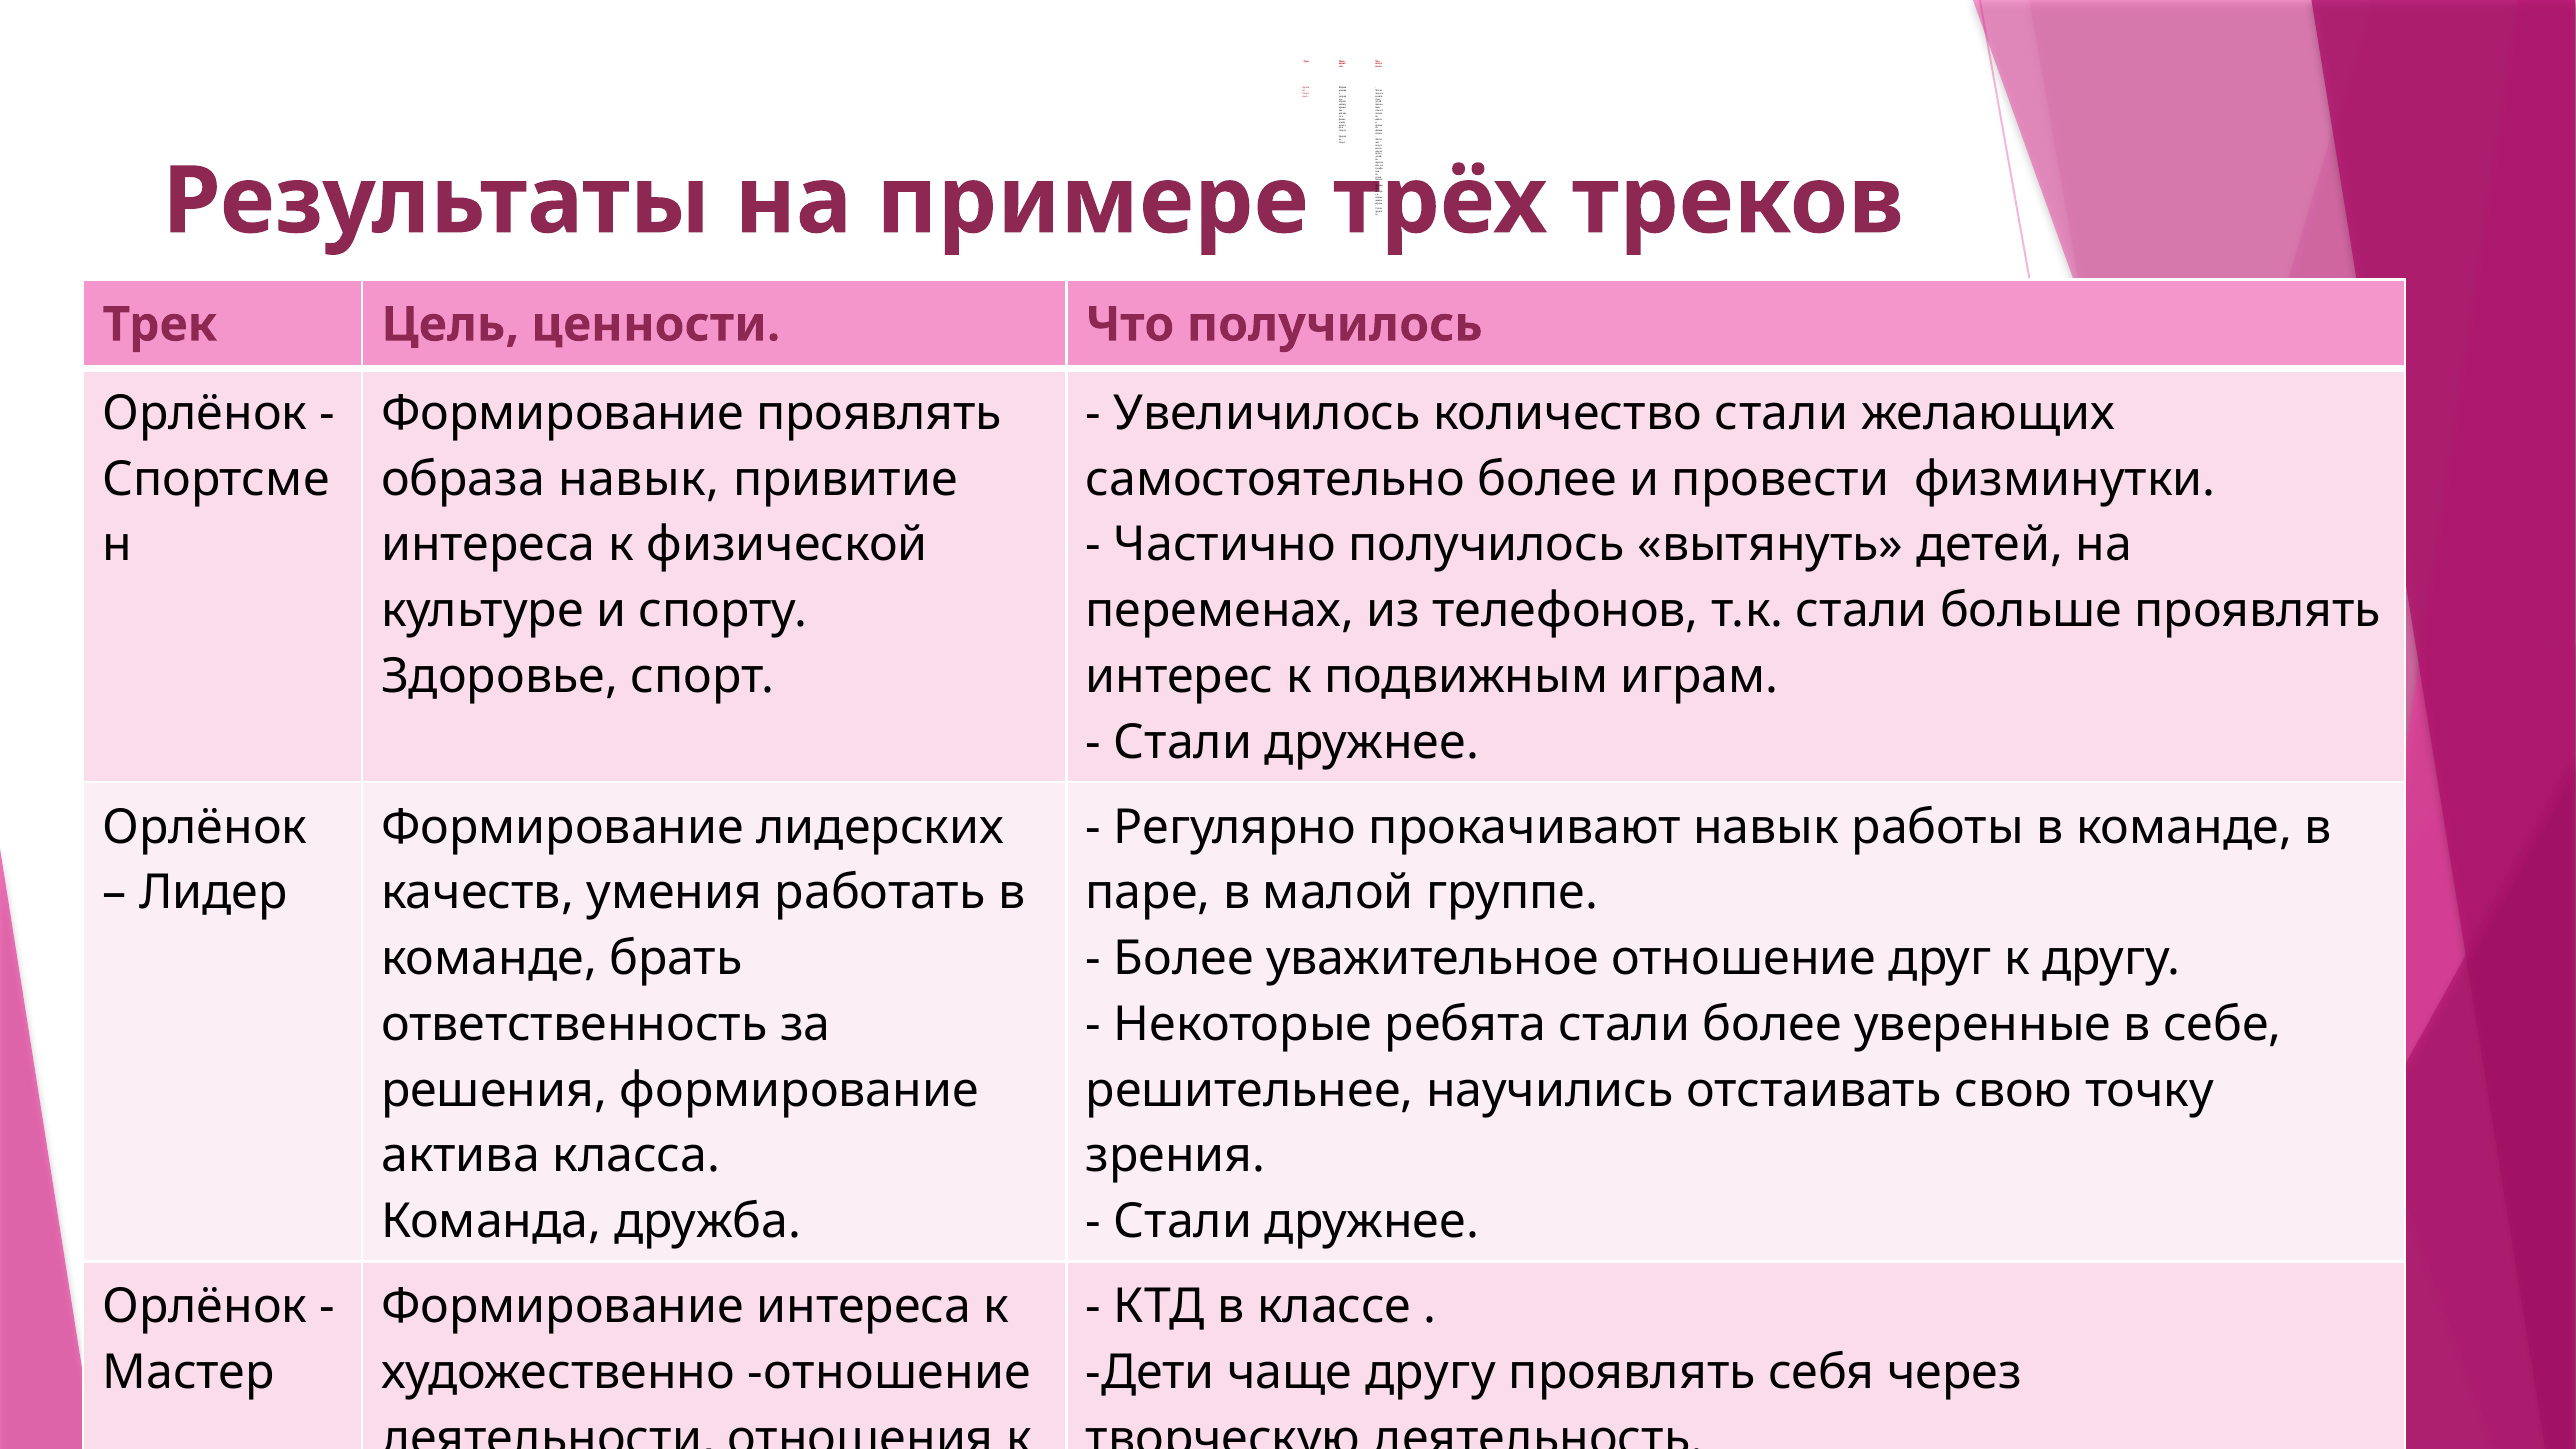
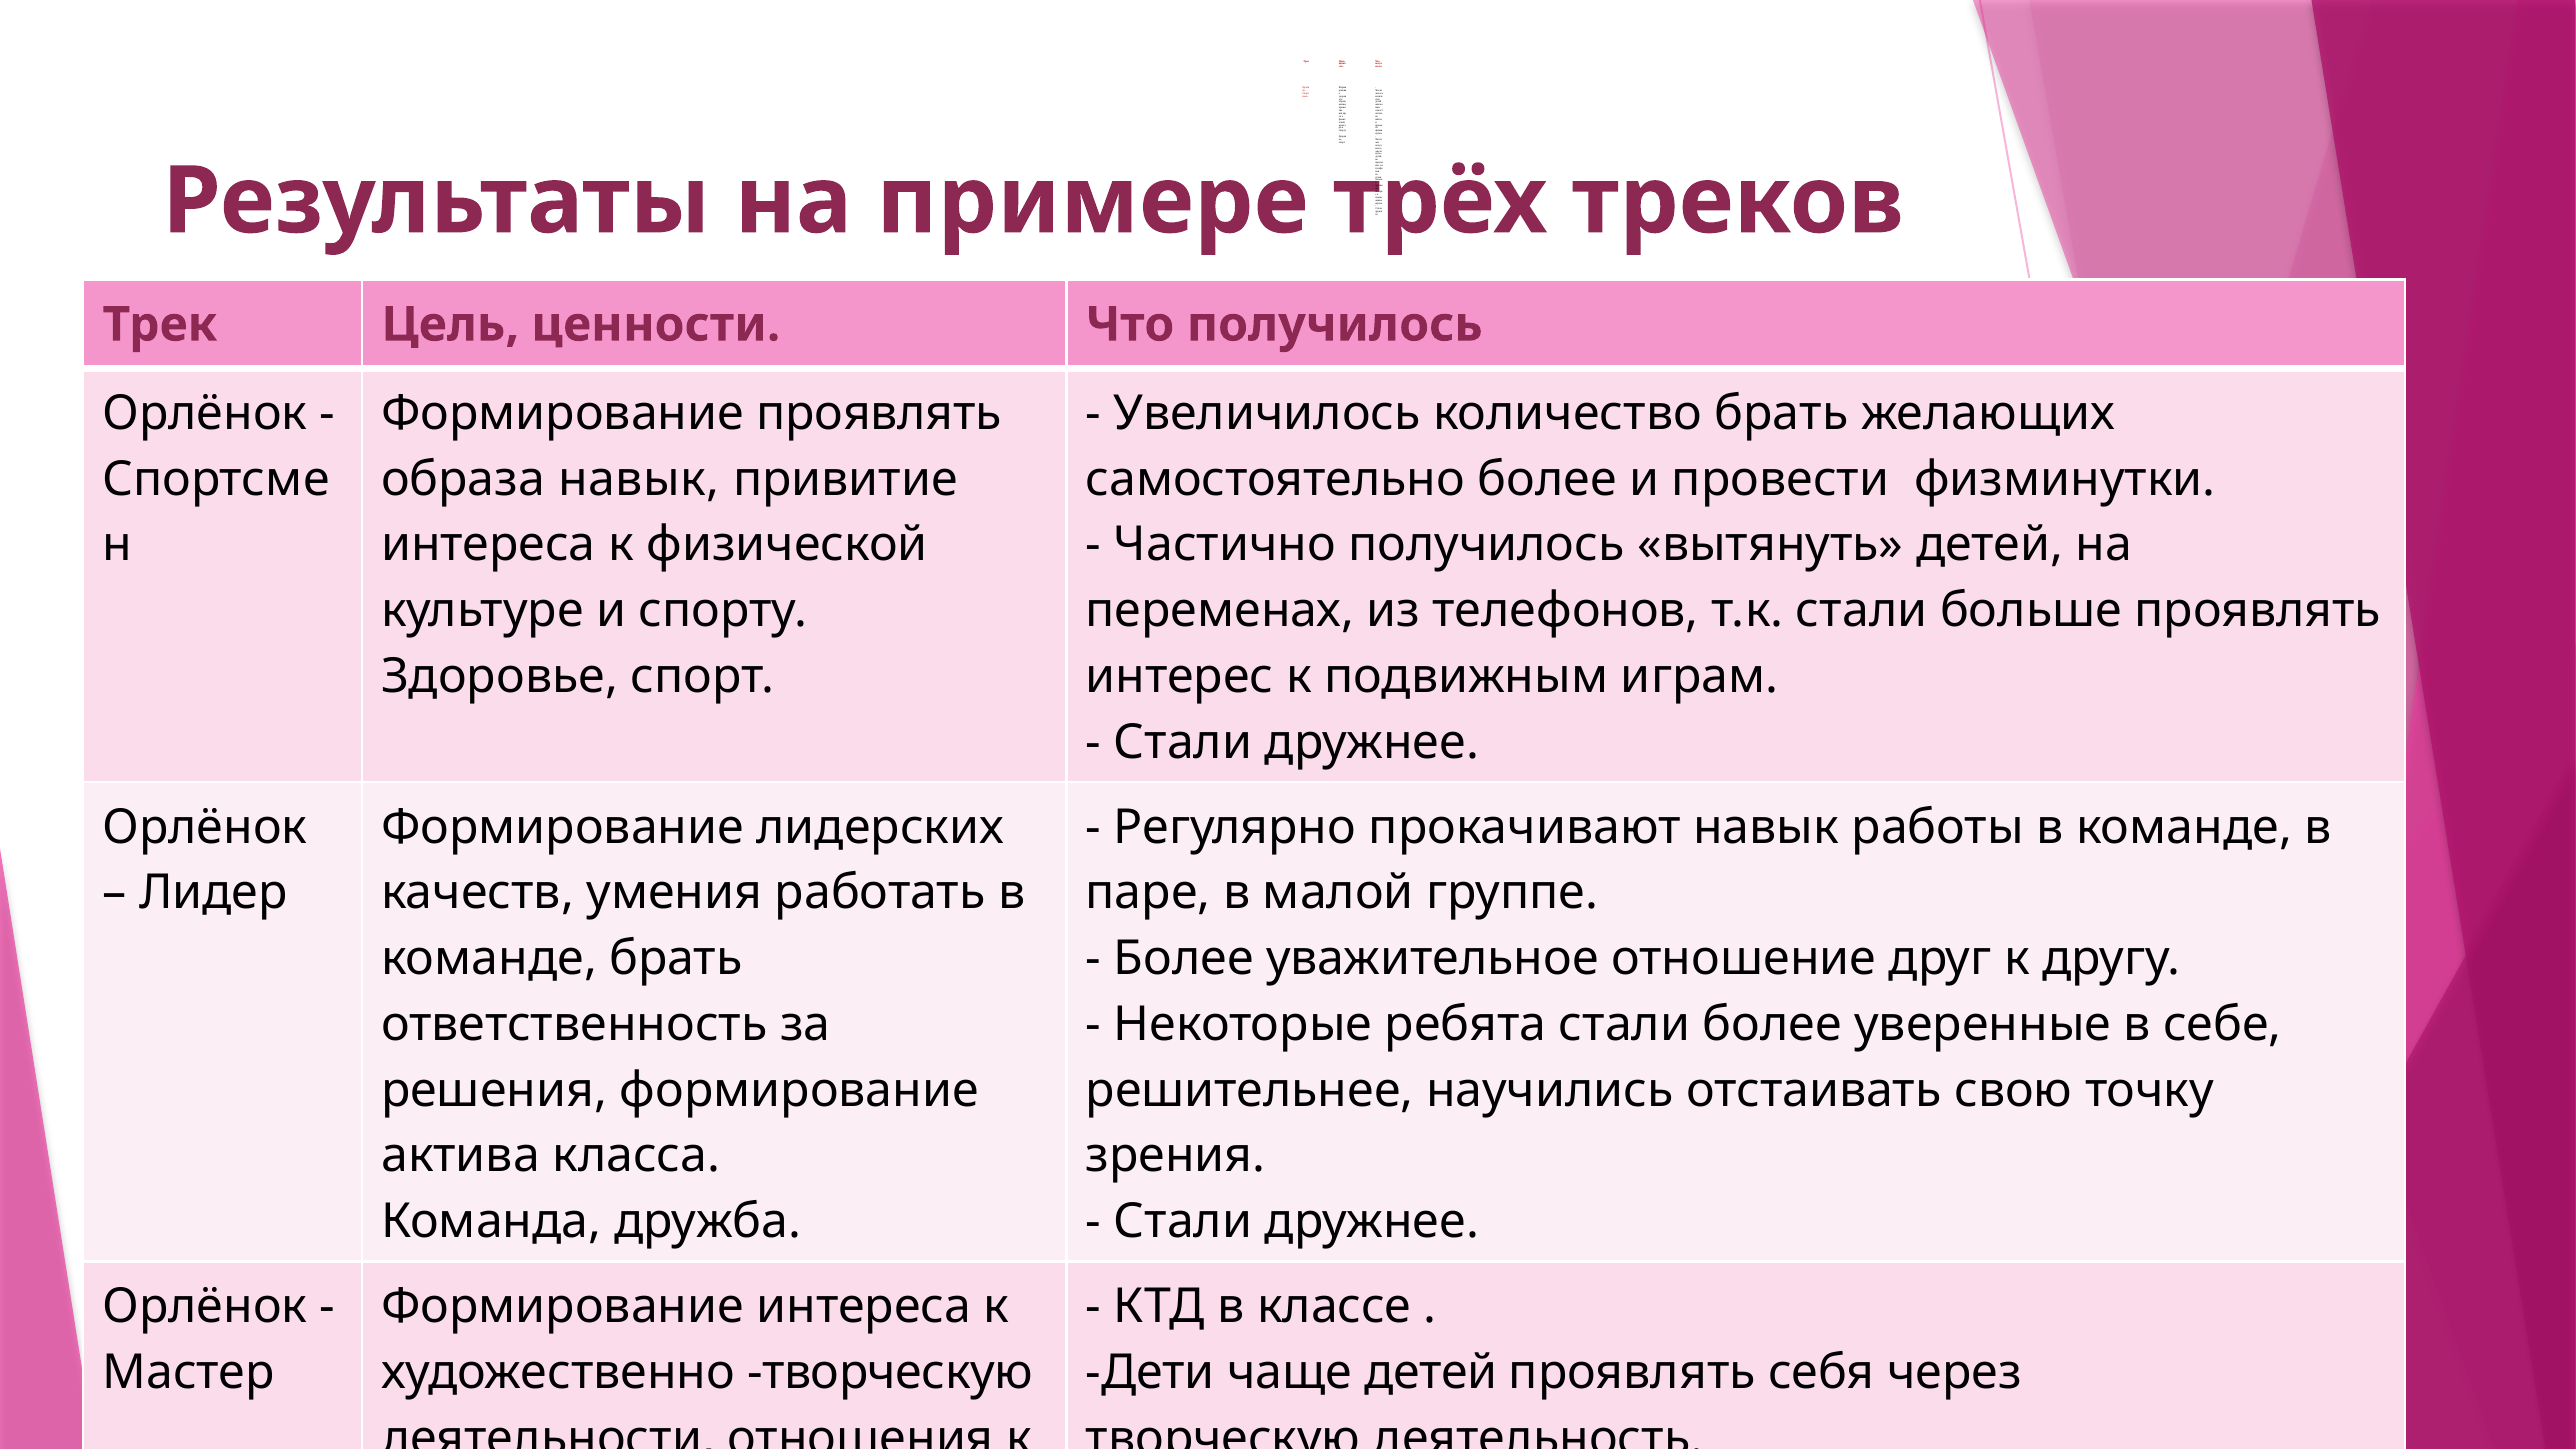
количество стали: стали -> брать
художественно отношение: отношение -> творческую
чаще другу: другу -> детей
